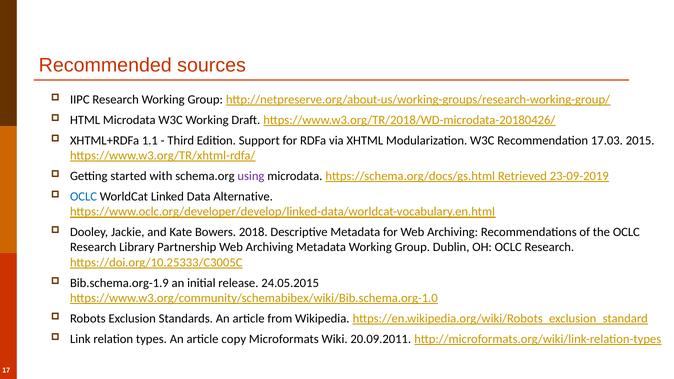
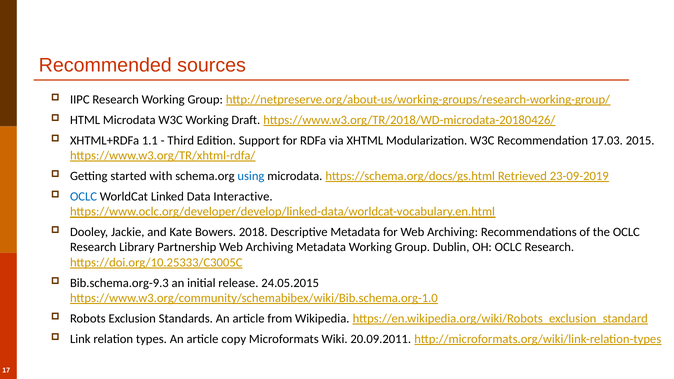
using colour: purple -> blue
Alternative: Alternative -> Interactive
Bib.schema.org-1.9: Bib.schema.org-1.9 -> Bib.schema.org-9.3
